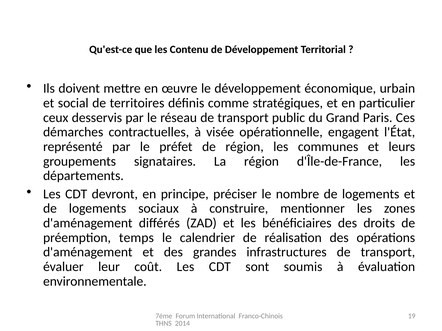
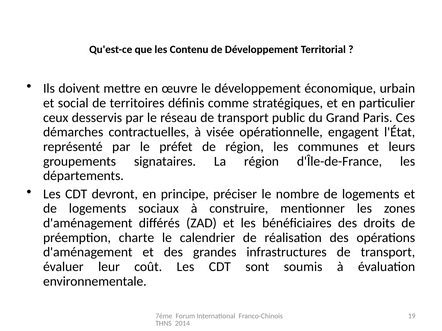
temps: temps -> charte
